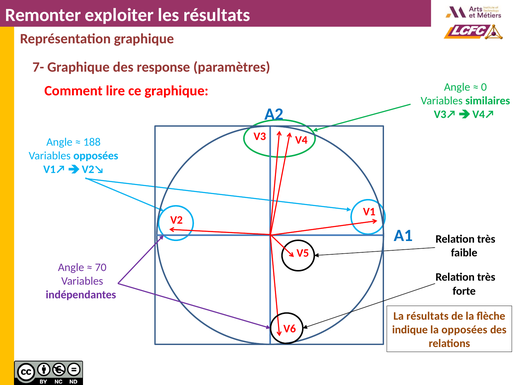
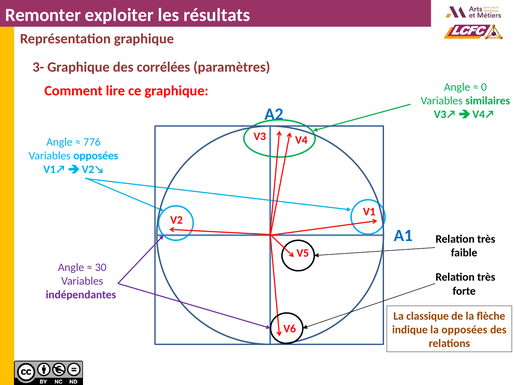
7-: 7- -> 3-
response: response -> corrélées
188: 188 -> 776
70: 70 -> 30
La résultats: résultats -> classique
